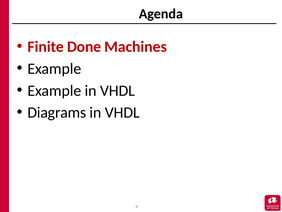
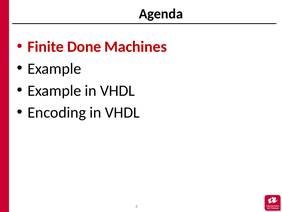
Diagrams: Diagrams -> Encoding
